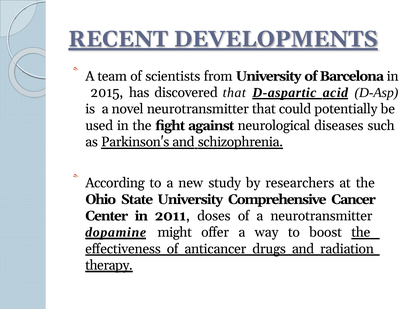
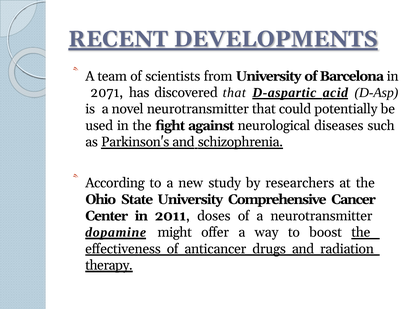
2015: 2015 -> 2071
